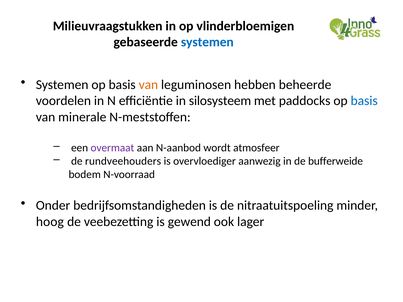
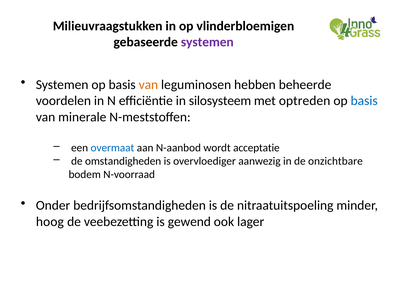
systemen at (207, 42) colour: blue -> purple
paddocks: paddocks -> optreden
overmaat colour: purple -> blue
atmosfeer: atmosfeer -> acceptatie
rundveehouders: rundveehouders -> omstandigheden
bufferweide: bufferweide -> onzichtbare
